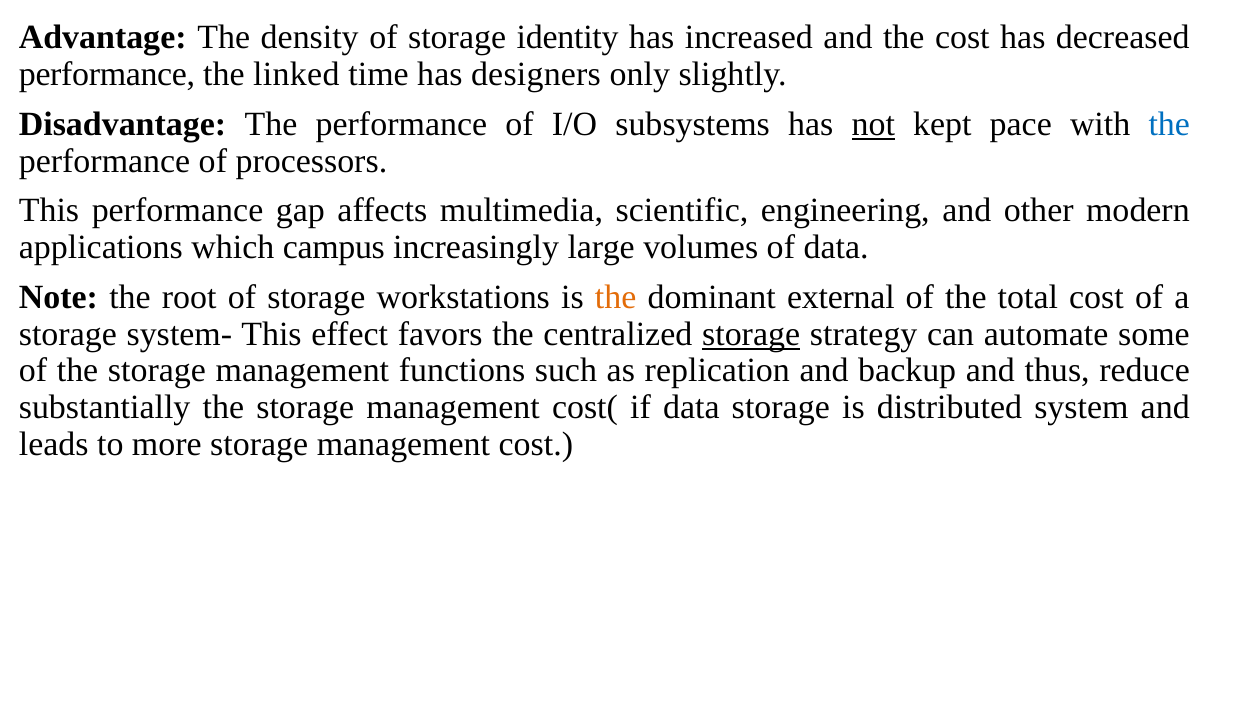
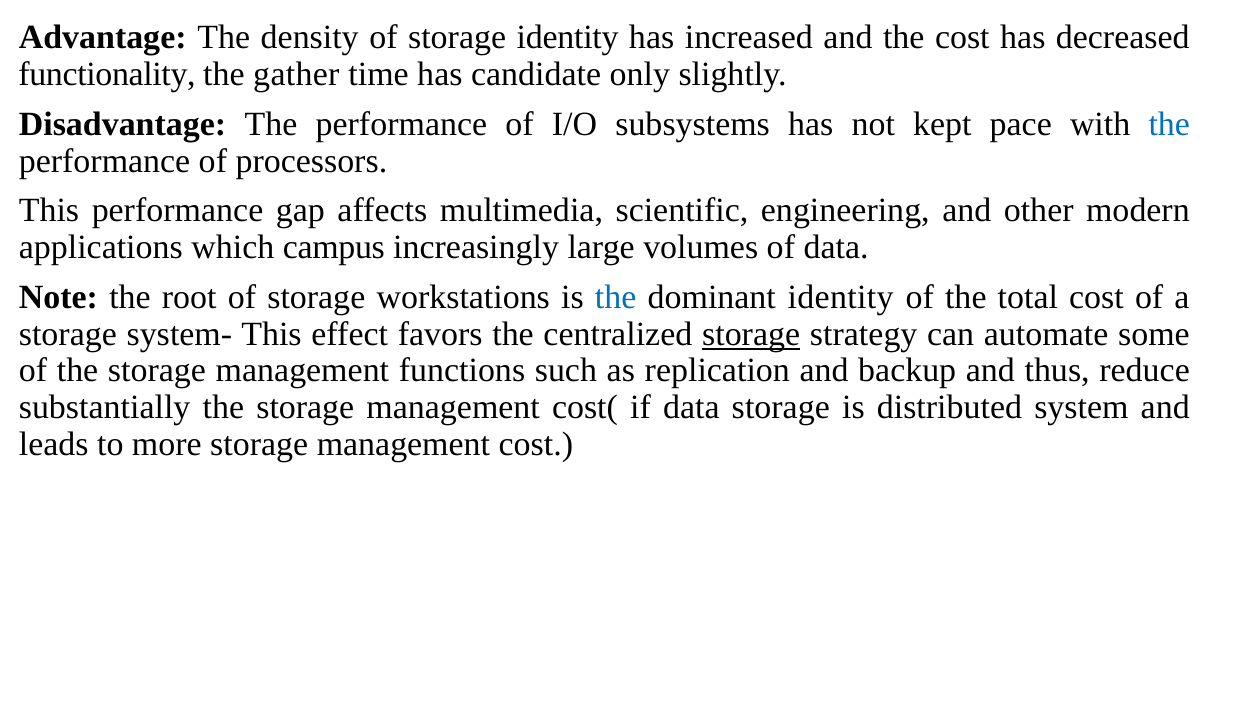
performance at (107, 74): performance -> functionality
linked: linked -> gather
designers: designers -> candidate
not underline: present -> none
the at (616, 297) colour: orange -> blue
dominant external: external -> identity
